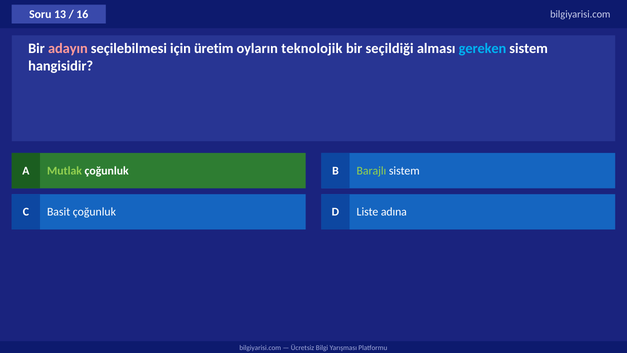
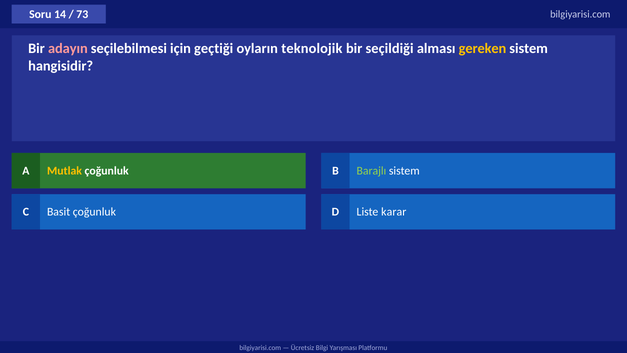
13: 13 -> 14
16: 16 -> 73
üretim: üretim -> geçtiği
gereken colour: light blue -> yellow
Mutlak colour: light green -> yellow
adına: adına -> karar
